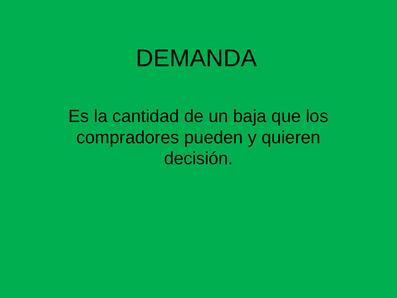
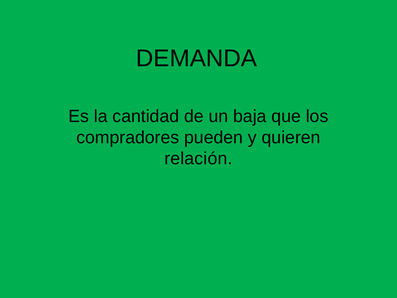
decisión: decisión -> relación
